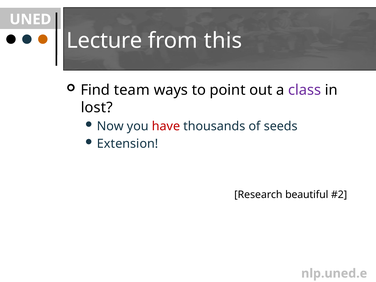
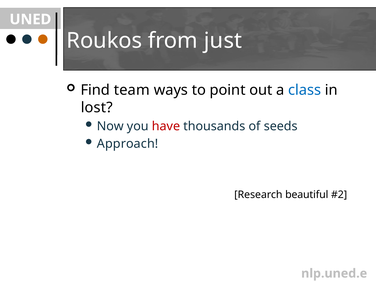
Lecture: Lecture -> Roukos
this: this -> just
class colour: purple -> blue
Extension: Extension -> Approach
